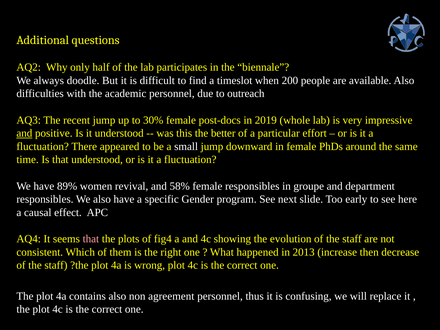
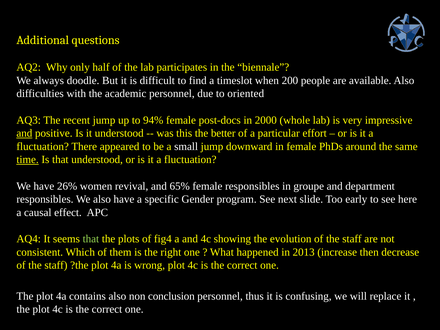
outreach: outreach -> oriented
30%: 30% -> 94%
2019: 2019 -> 2000
time underline: none -> present
89%: 89% -> 26%
58%: 58% -> 65%
that at (91, 239) colour: pink -> light green
agreement: agreement -> conclusion
